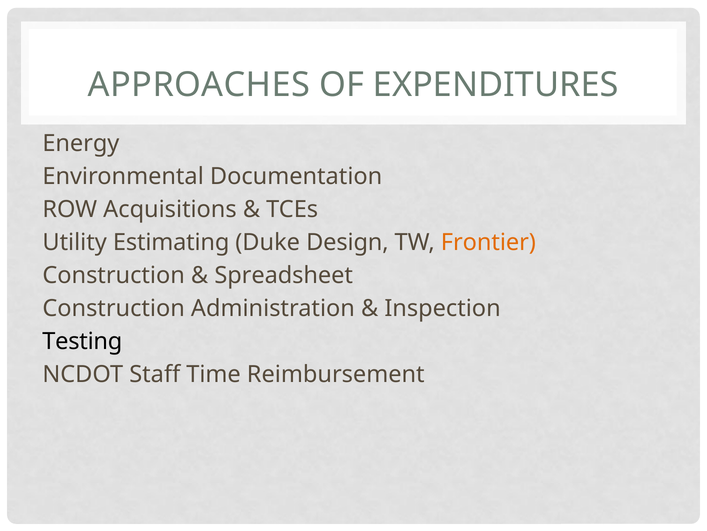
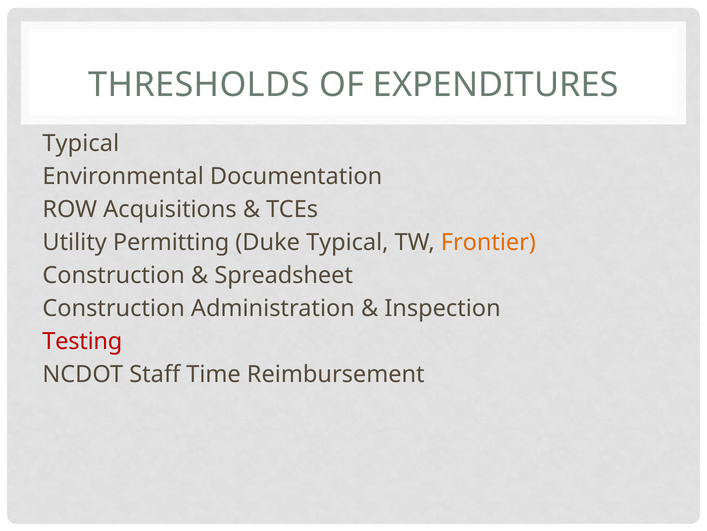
APPROACHES: APPROACHES -> THRESHOLDS
Energy at (81, 143): Energy -> Typical
Estimating: Estimating -> Permitting
Duke Design: Design -> Typical
Testing colour: black -> red
